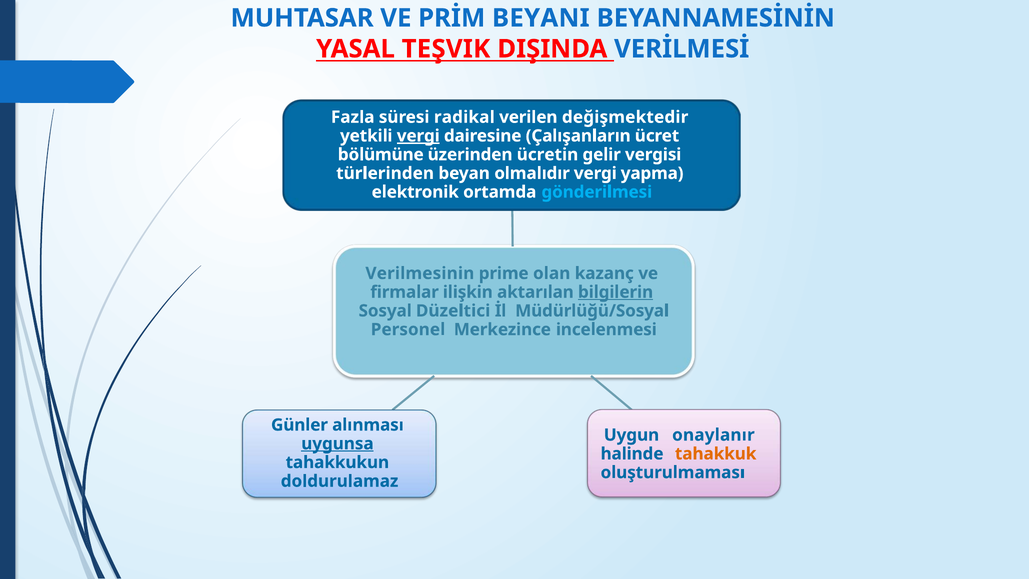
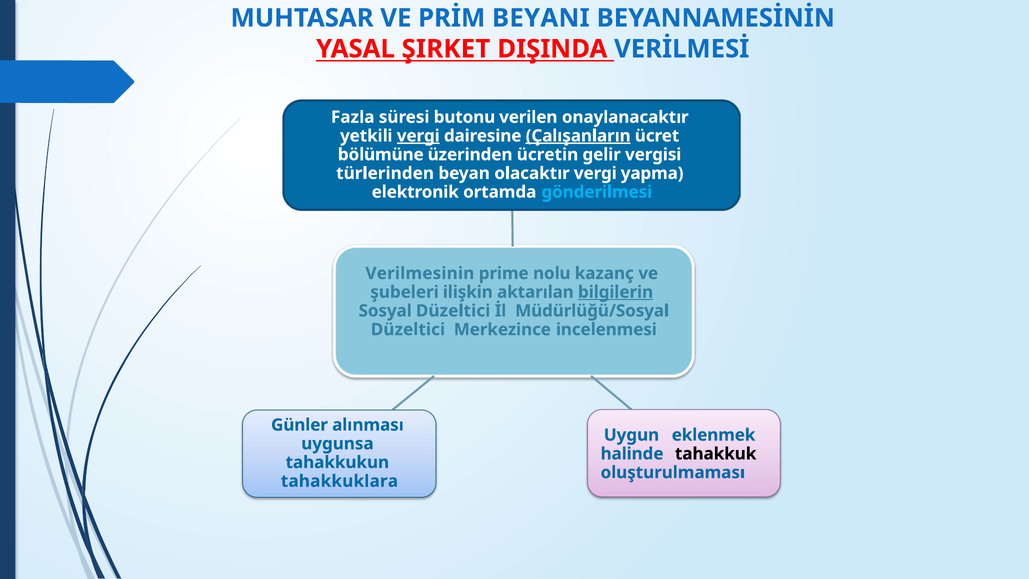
TEŞVIK: TEŞVIK -> ŞIRKET
radikal: radikal -> butonu
değişmektedir: değişmektedir -> onaylanacaktır
Çalışanların underline: none -> present
olmalıdır: olmalıdır -> olacaktır
olan: olan -> nolu
firmalar: firmalar -> şubeleri
Personel at (408, 329): Personel -> Düzeltici
onaylanır: onaylanır -> eklenmek
uygunsa underline: present -> none
tahakkuk colour: orange -> black
doldurulamaz: doldurulamaz -> tahakkuklara
